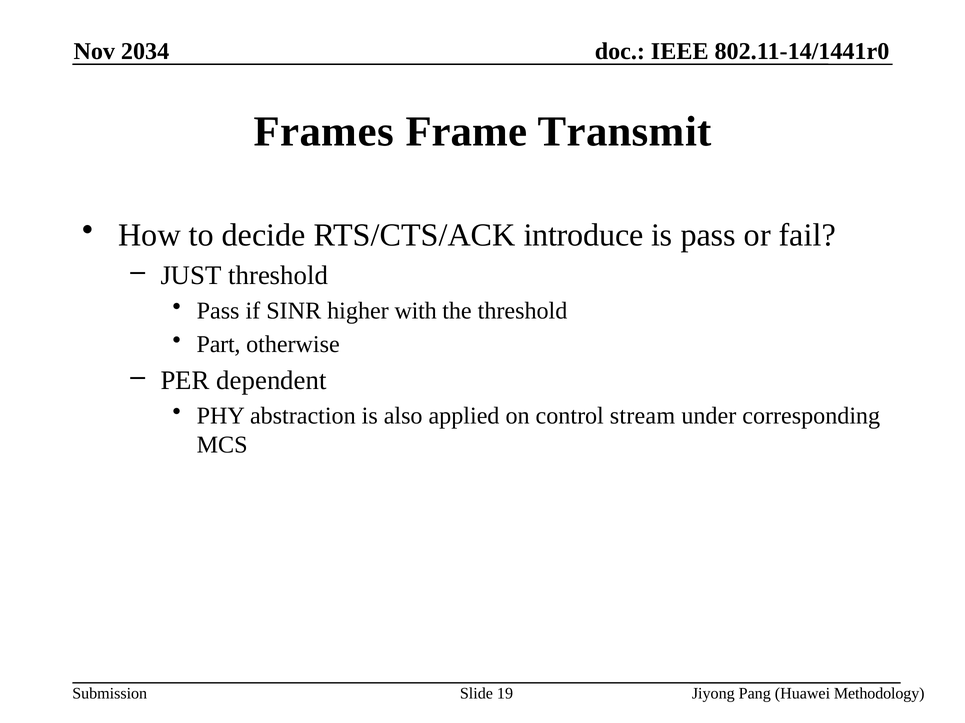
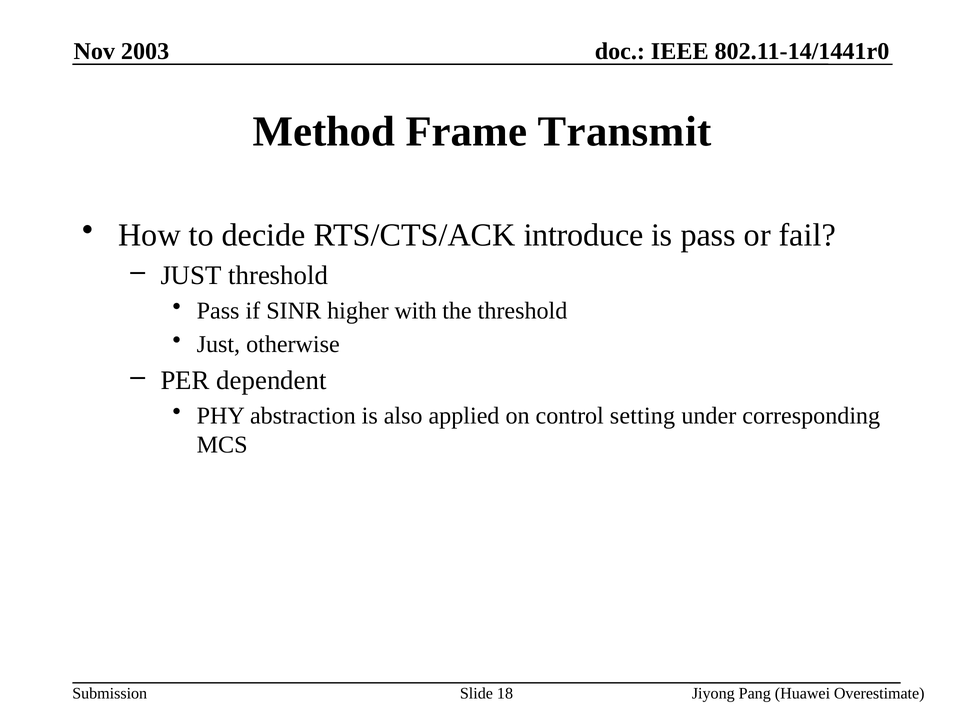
2034: 2034 -> 2003
Frames: Frames -> Method
Part at (219, 345): Part -> Just
stream: stream -> setting
19: 19 -> 18
Methodology: Methodology -> Overestimate
